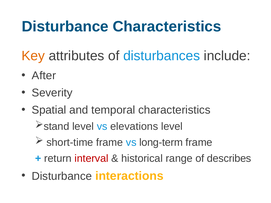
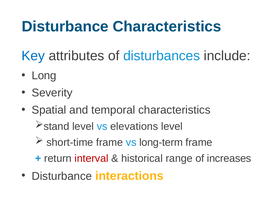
Key colour: orange -> blue
After: After -> Long
describes: describes -> increases
